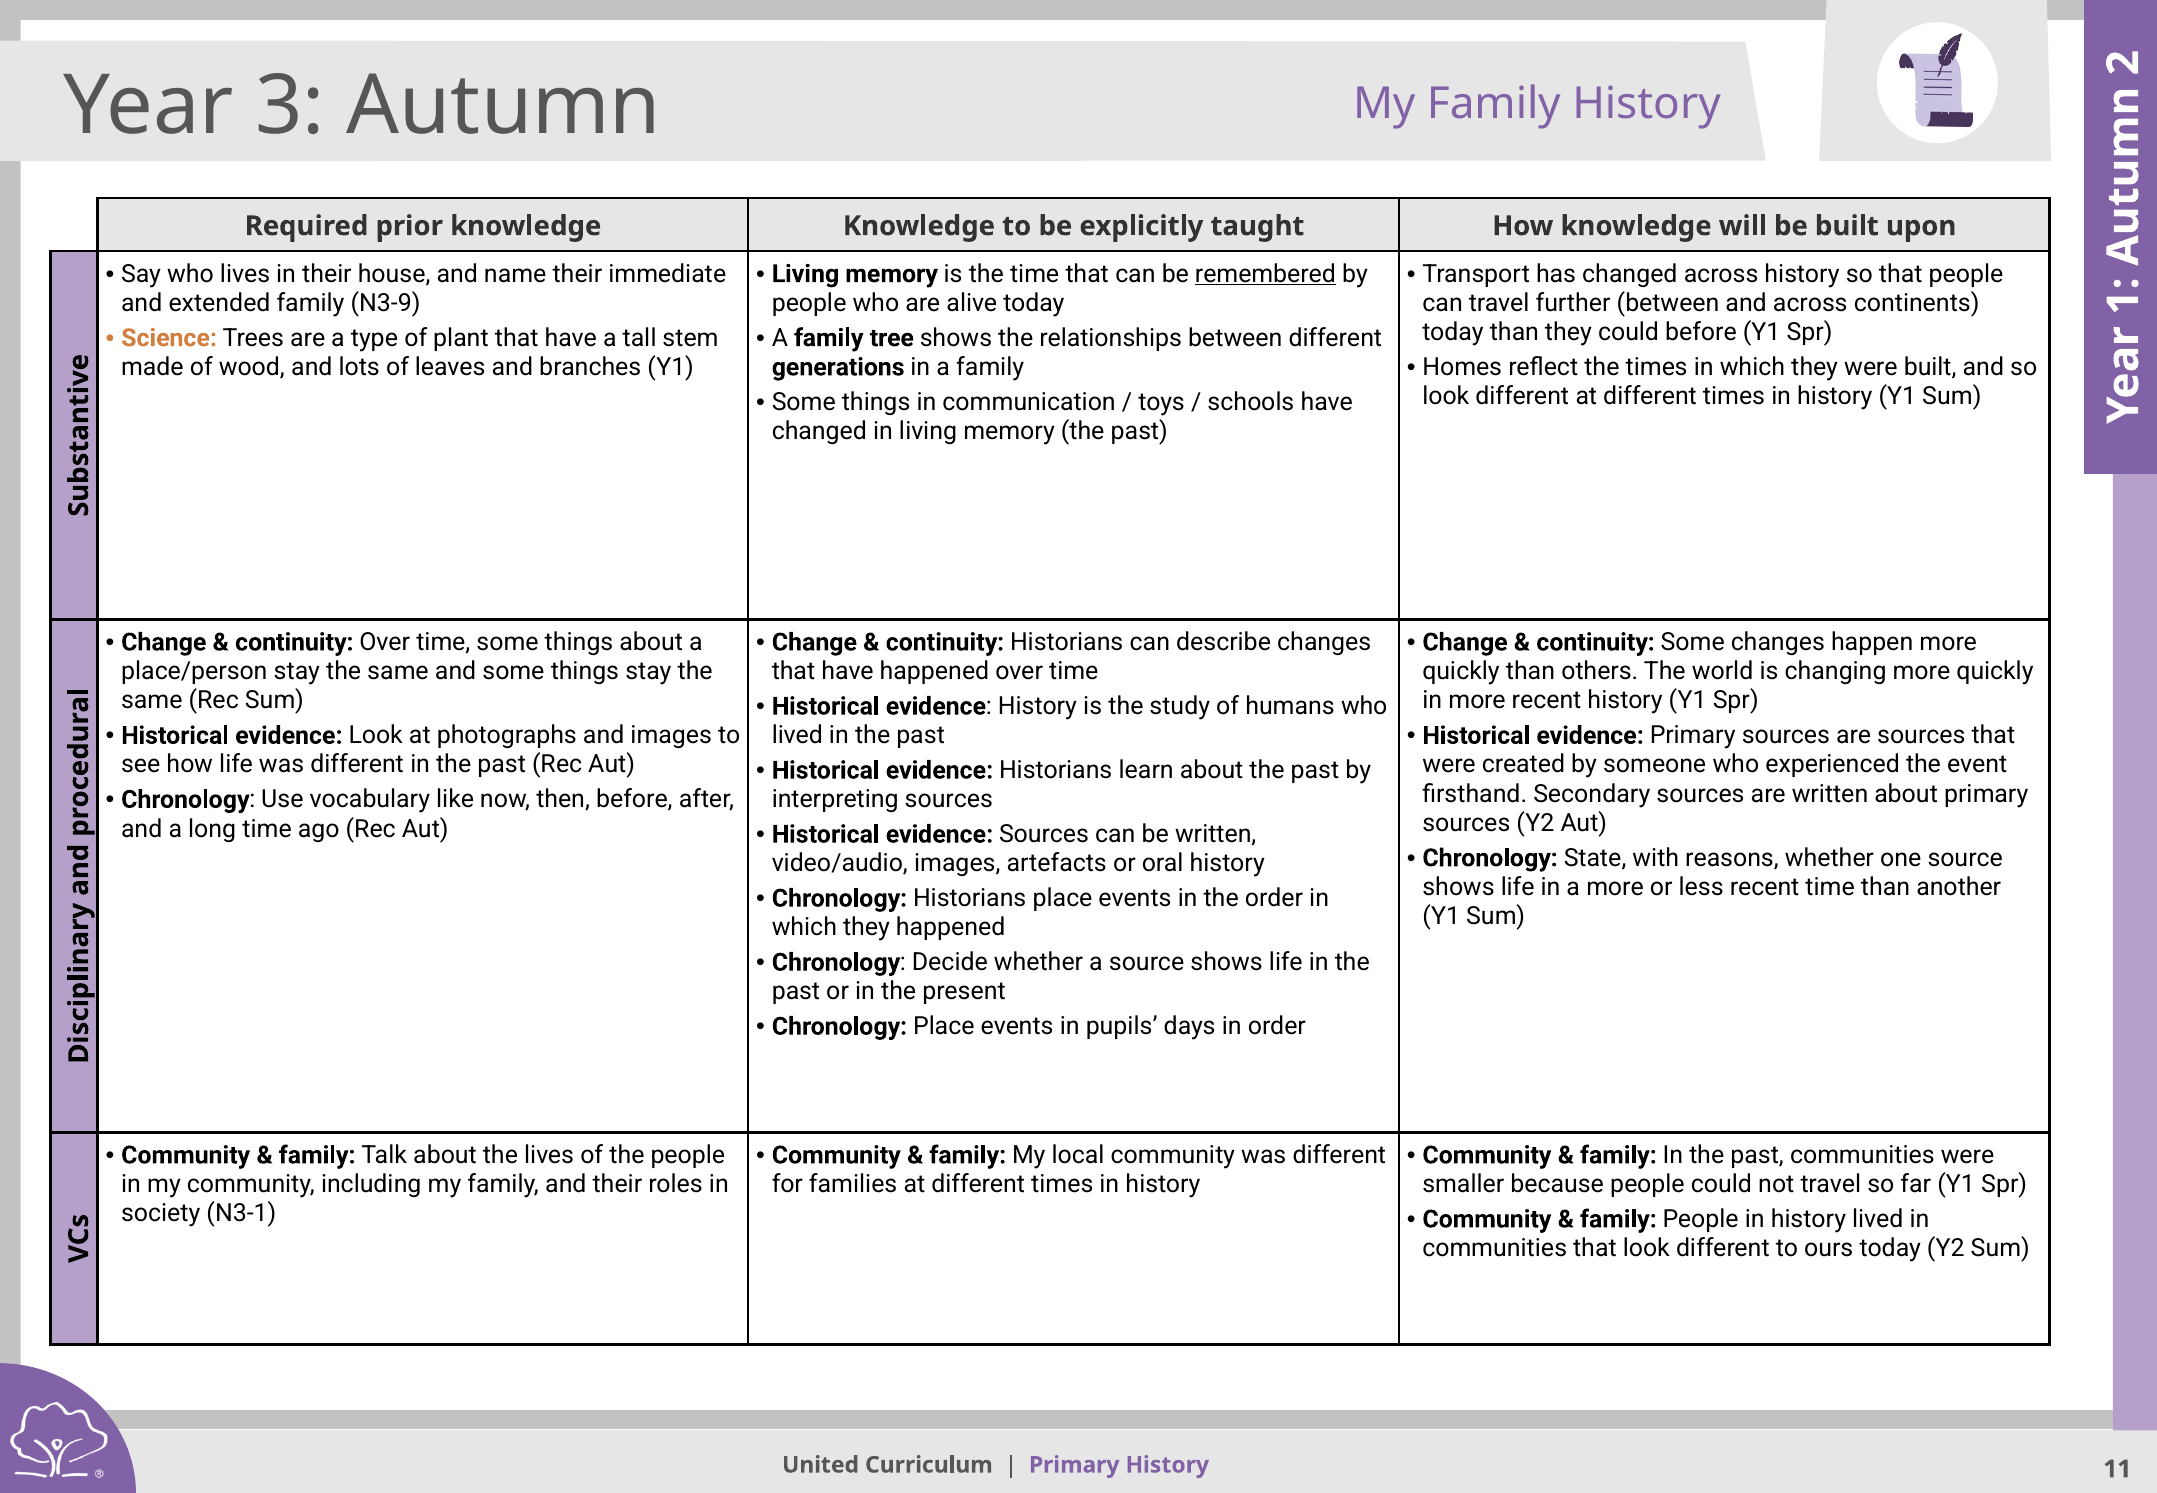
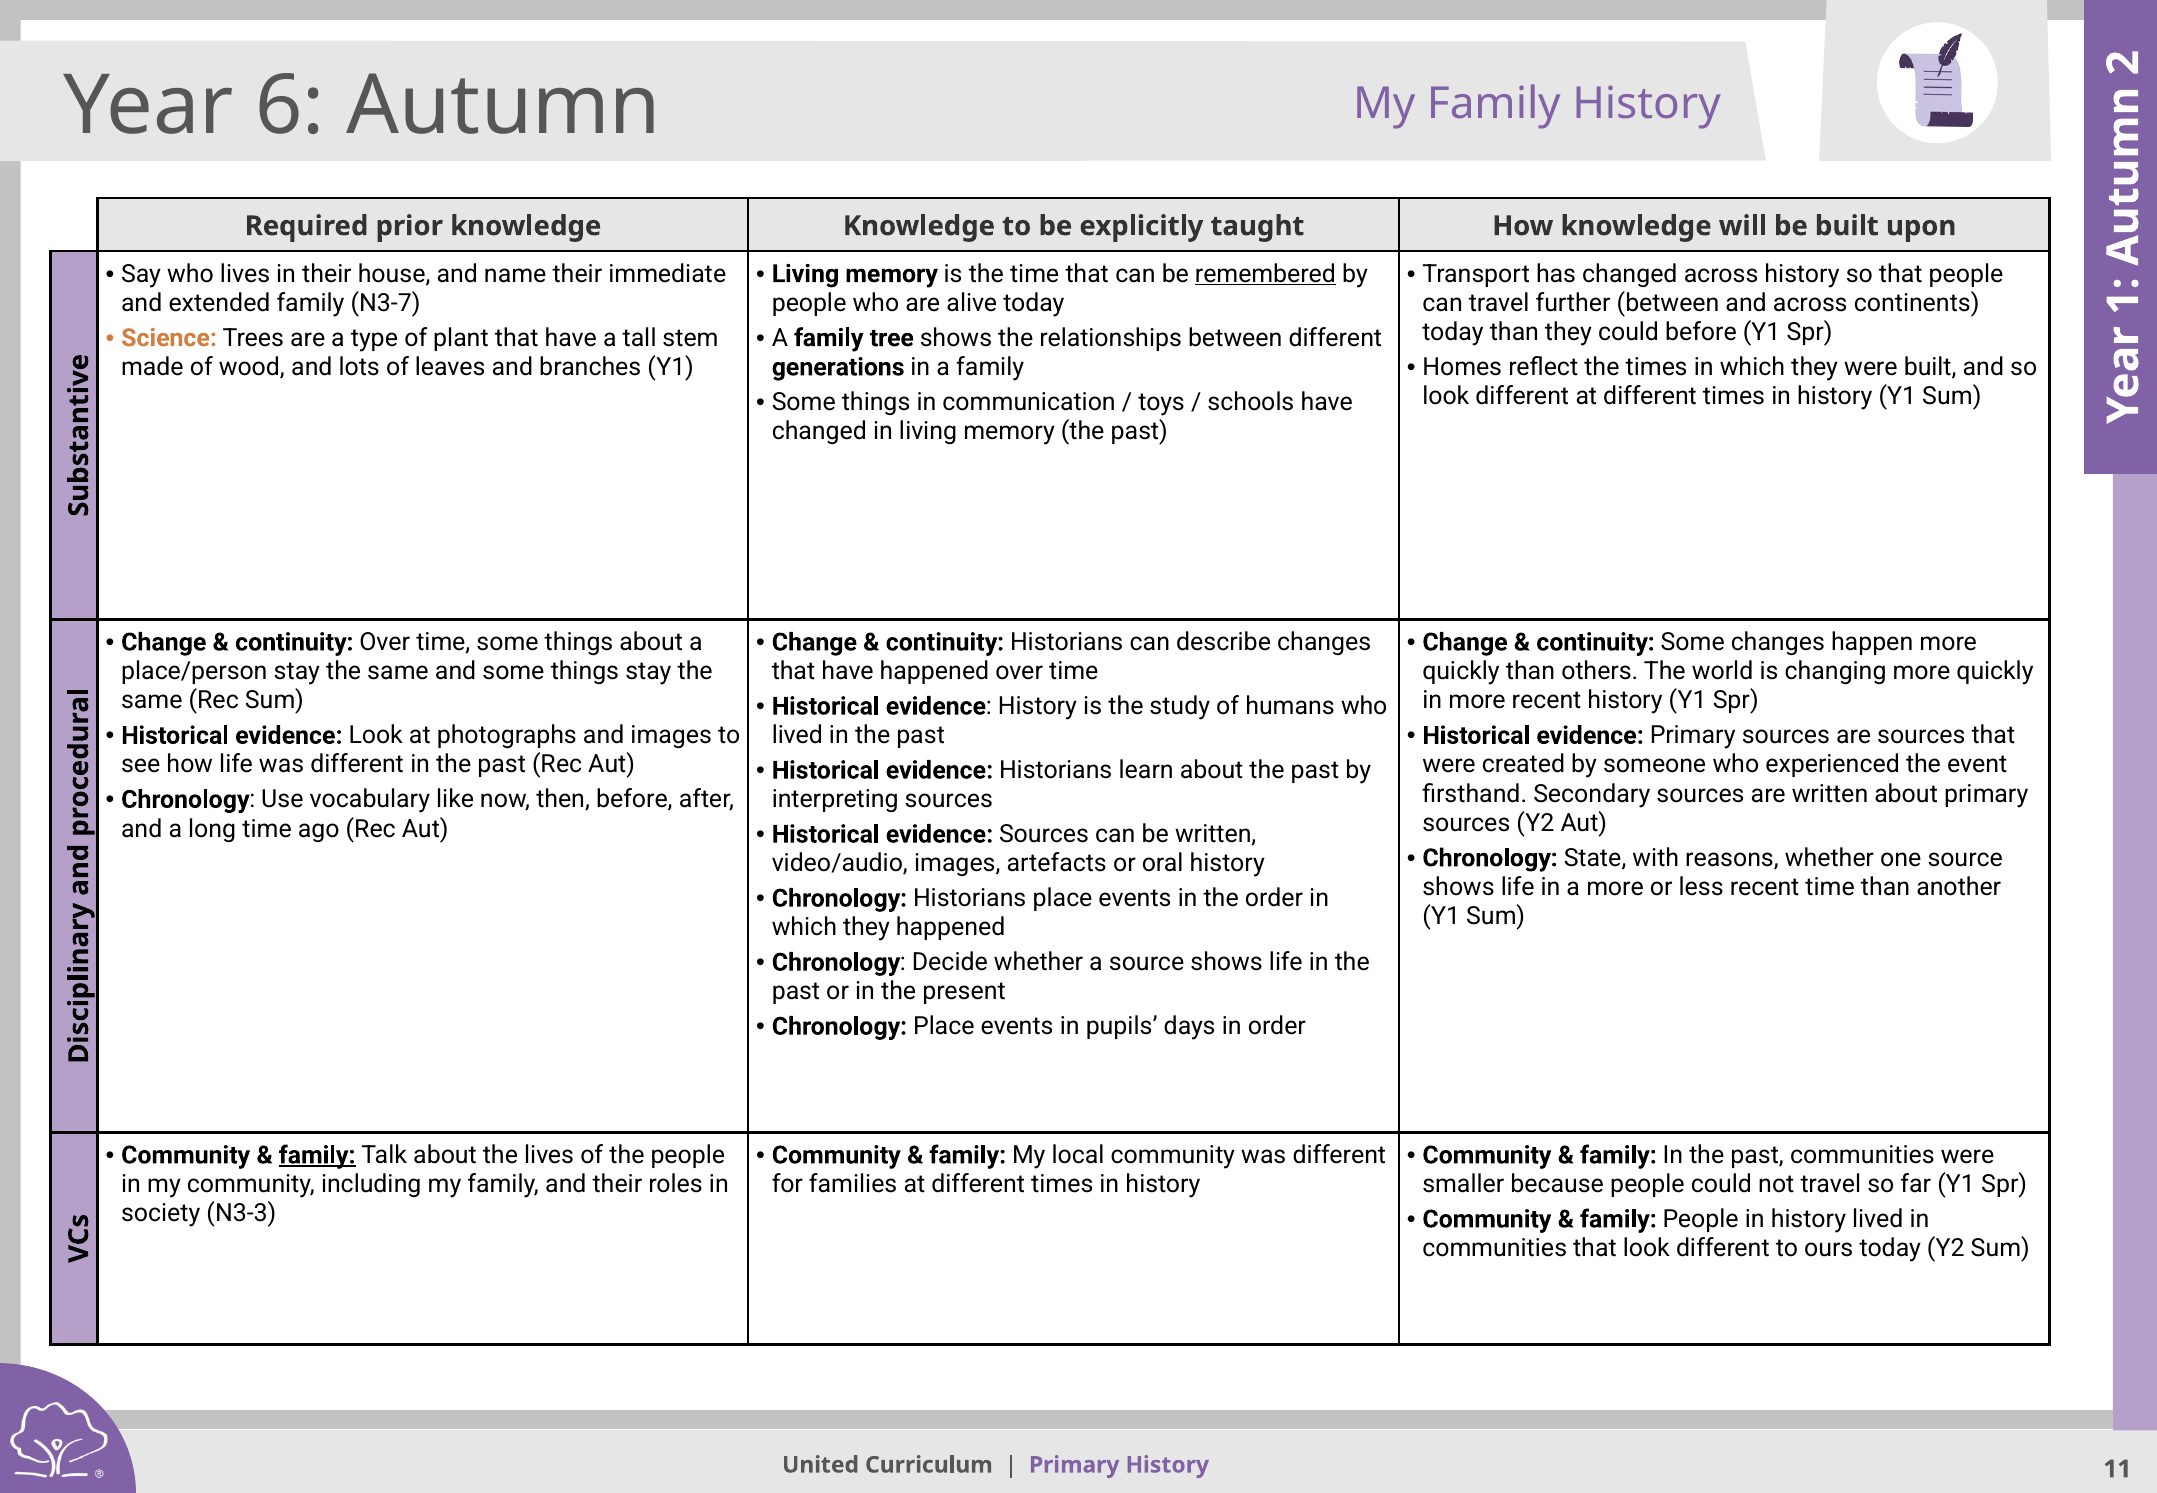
3: 3 -> 6
N3-9: N3-9 -> N3-7
family at (317, 1155) underline: none -> present
N3-1: N3-1 -> N3-3
